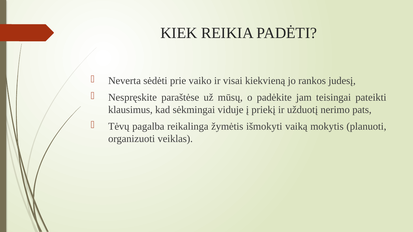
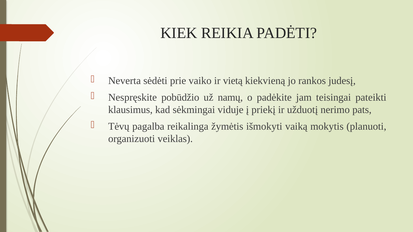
visai: visai -> vietą
paraštėse: paraštėse -> pobūdžio
mūsų: mūsų -> namų
